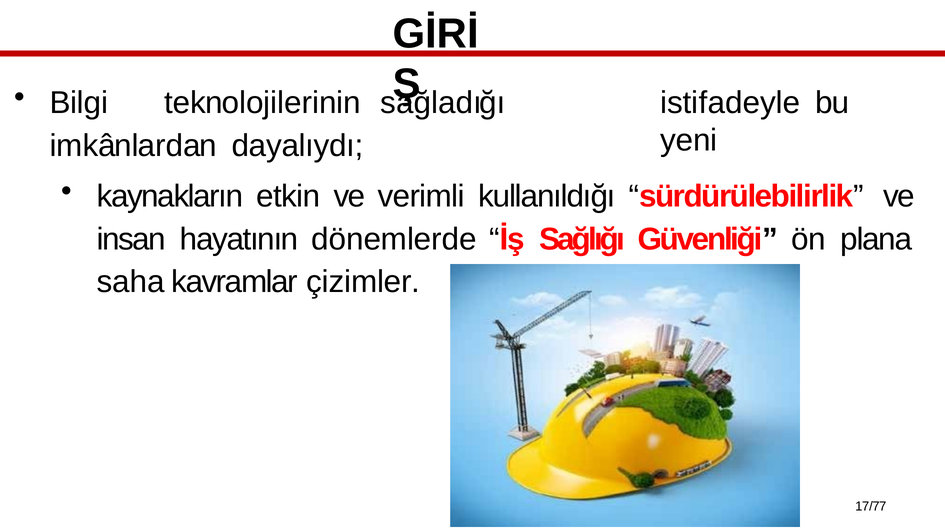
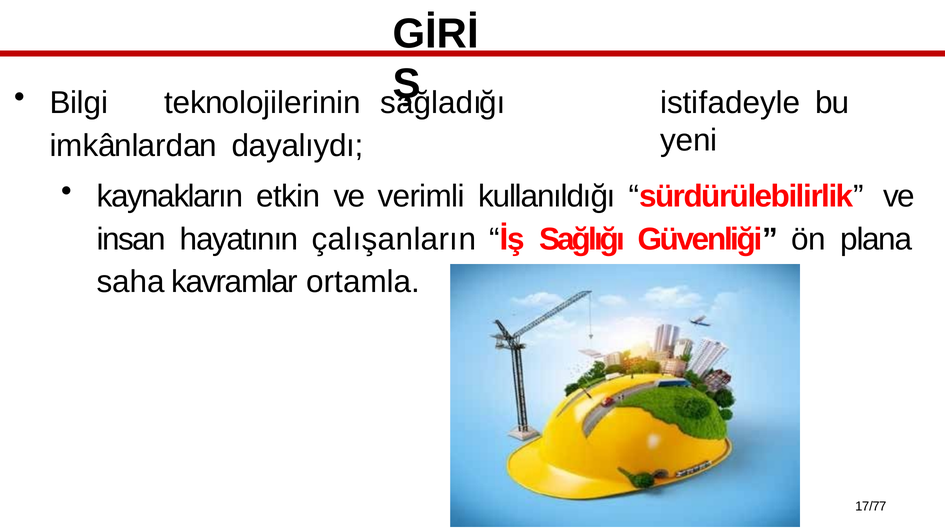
dönemlerde: dönemlerde -> çalışanların
çizimler: çizimler -> ortamla
